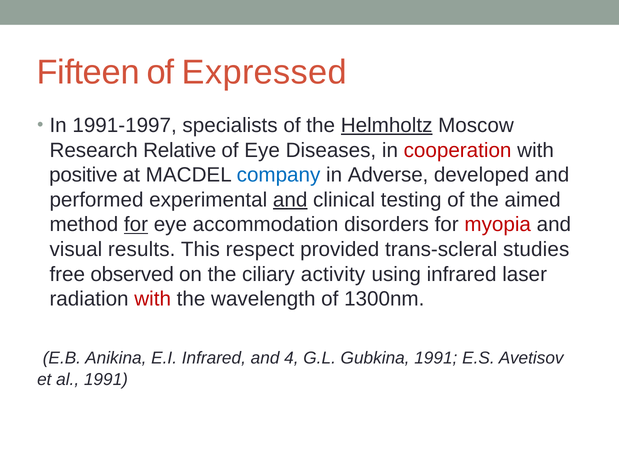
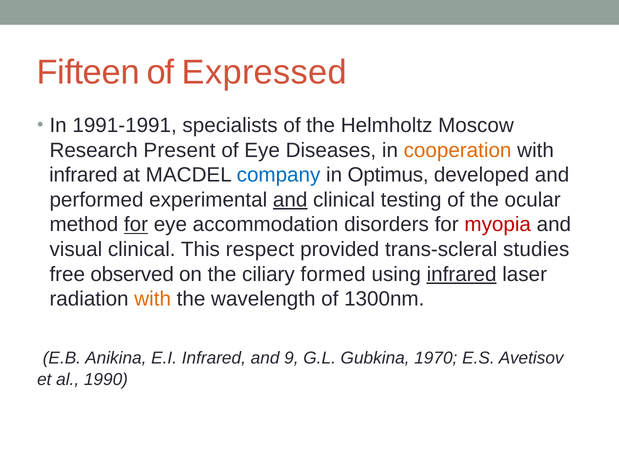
1991-1997: 1991-1997 -> 1991-1991
Helmholtz underline: present -> none
Relative: Relative -> Present
cooperation colour: red -> orange
positive at (83, 175): positive -> infrared
Adverse: Adverse -> Optimus
aimed: aimed -> ocular
visual results: results -> clinical
activity: activity -> formed
infrared at (462, 274) underline: none -> present
with at (153, 299) colour: red -> orange
4: 4 -> 9
Gubkina 1991: 1991 -> 1970
al 1991: 1991 -> 1990
